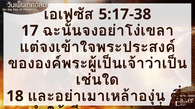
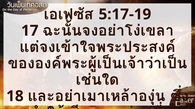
5:17-38: 5:17-38 -> 5:17-19
